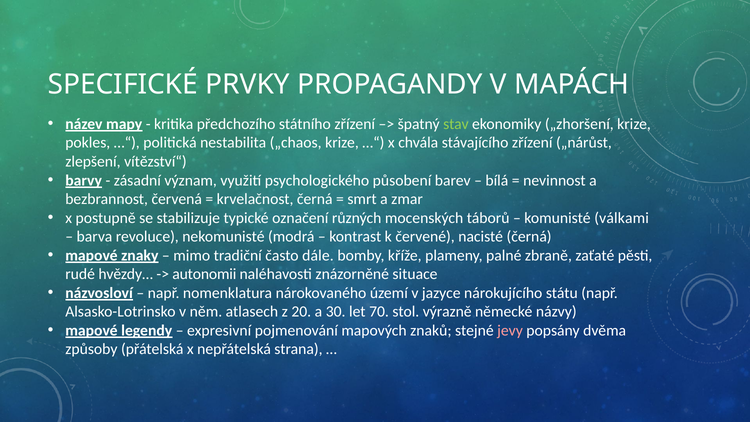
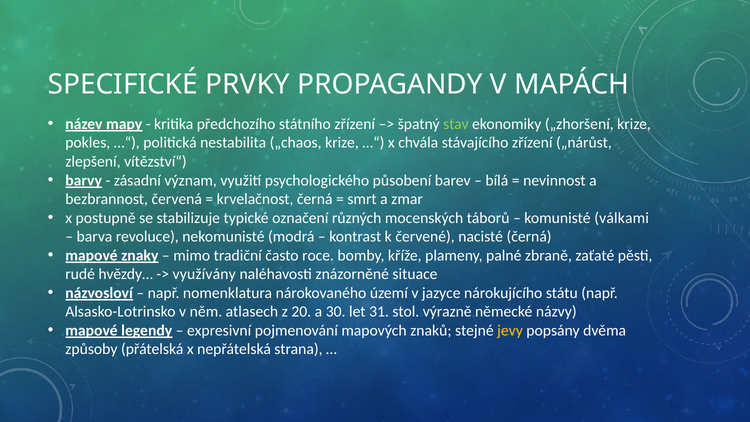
dále: dále -> roce
autonomii: autonomii -> využívány
70: 70 -> 31
jevy colour: pink -> yellow
